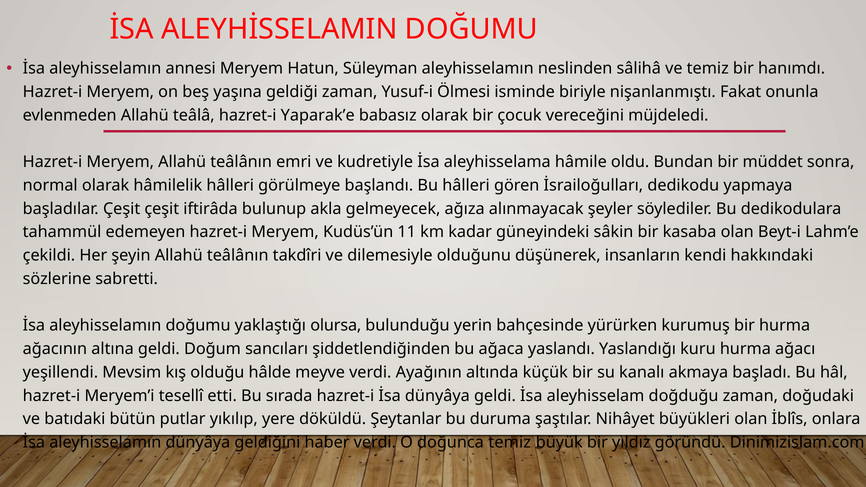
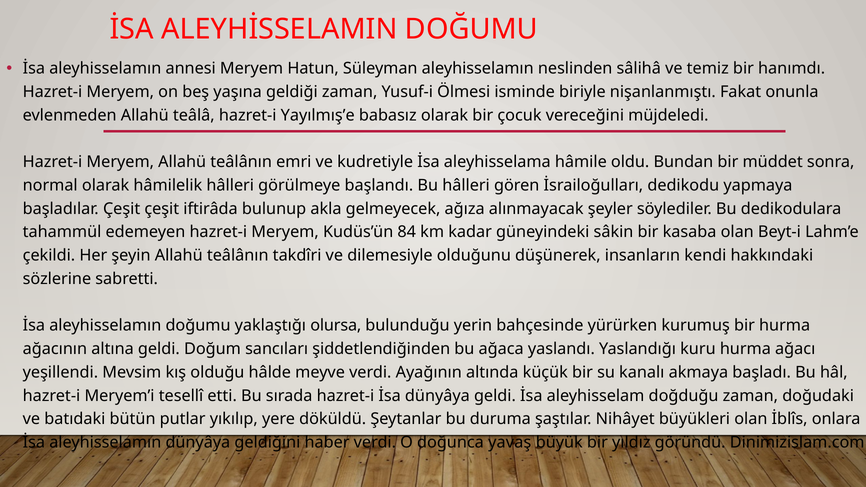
Yaparak’e: Yaparak’e -> Yayılmış’e
11: 11 -> 84
doğunca temiz: temiz -> yavaş
